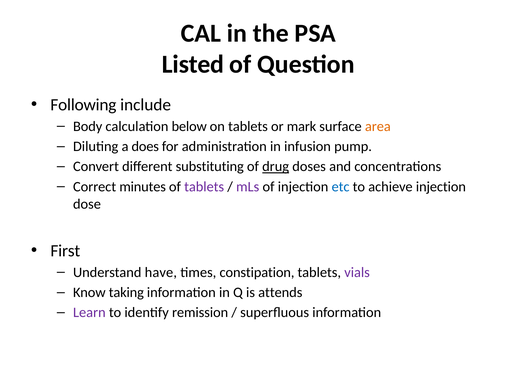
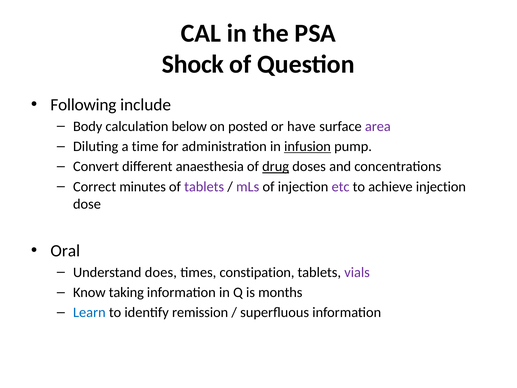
Listed: Listed -> Shock
on tablets: tablets -> posted
mark: mark -> have
area colour: orange -> purple
does: does -> time
infusion underline: none -> present
substituting: substituting -> anaesthesia
etc colour: blue -> purple
First: First -> Oral
have: have -> does
attends: attends -> months
Learn colour: purple -> blue
